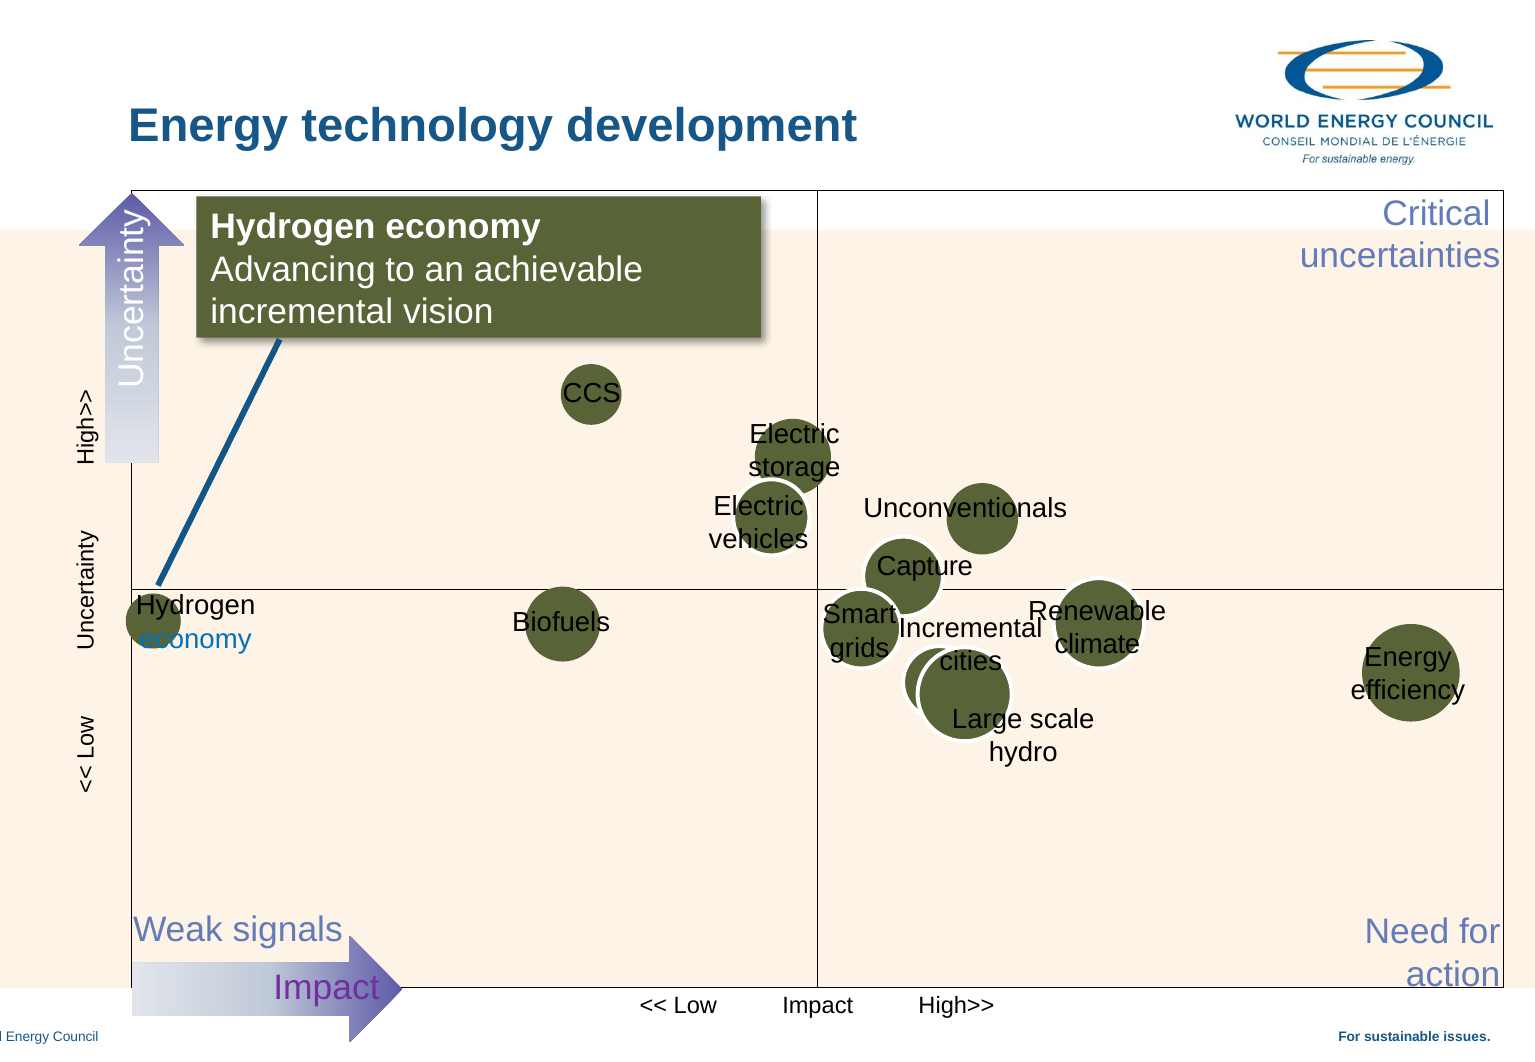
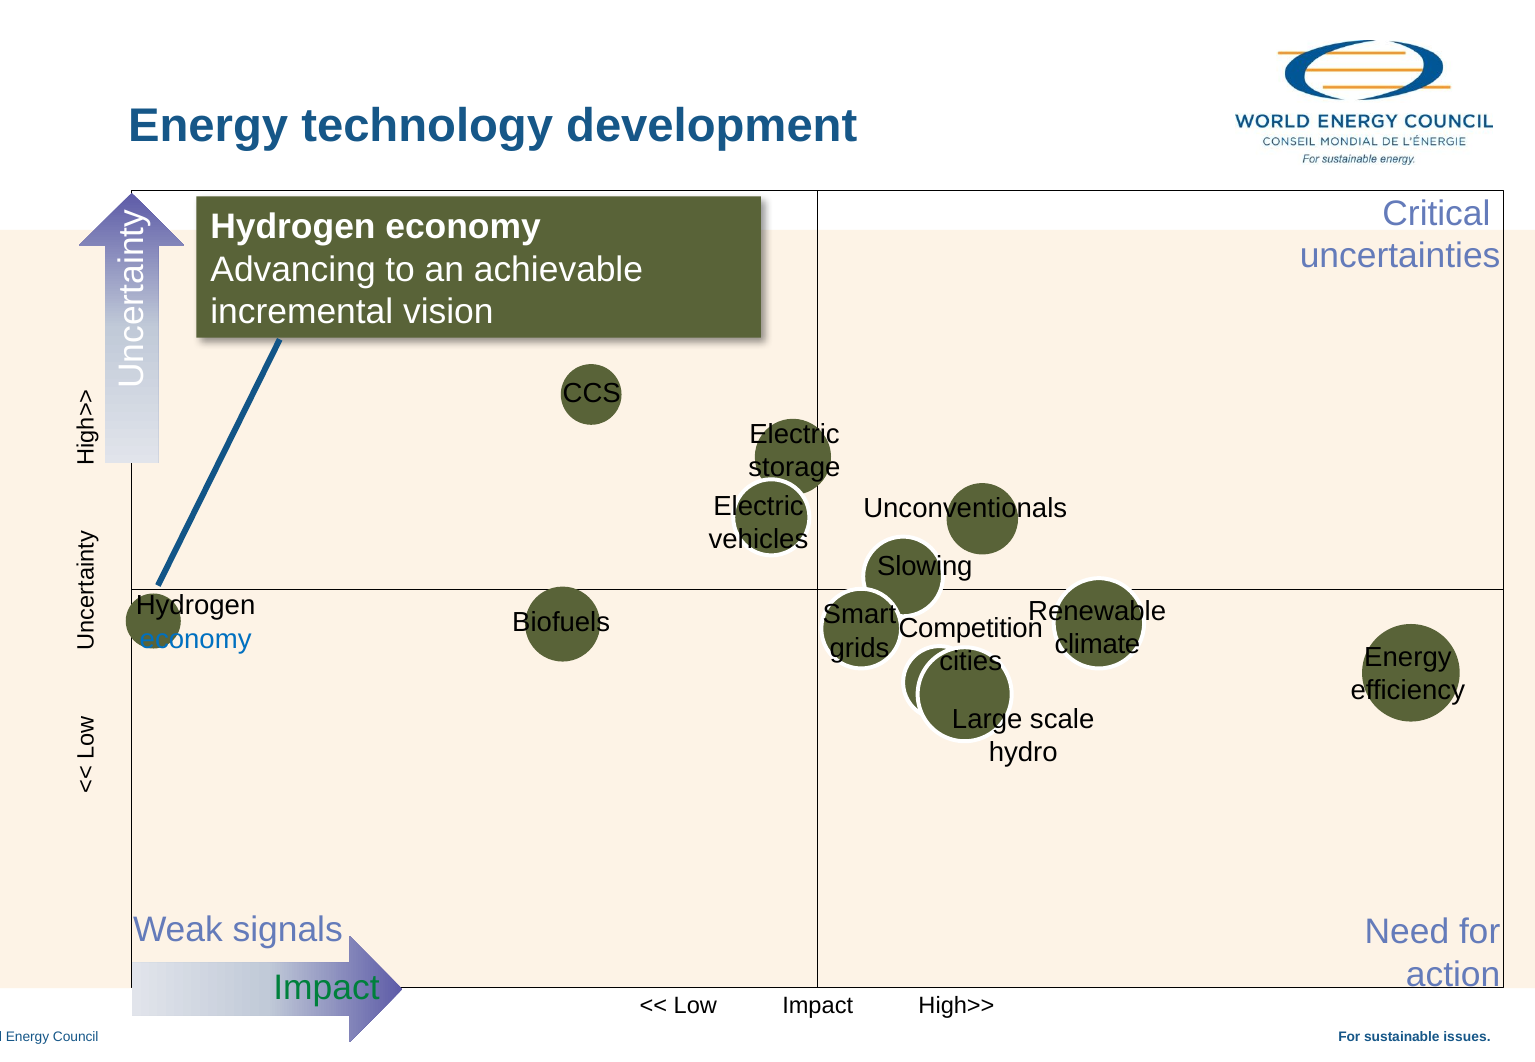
Capture: Capture -> Slowing
Incremental at (971, 629): Incremental -> Competition
Impact at (327, 988) colour: purple -> green
